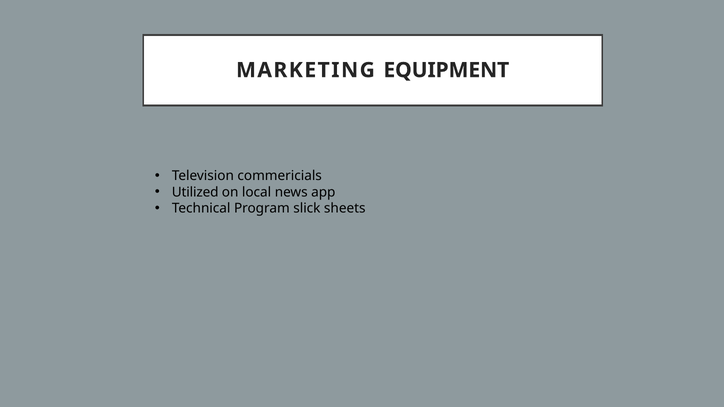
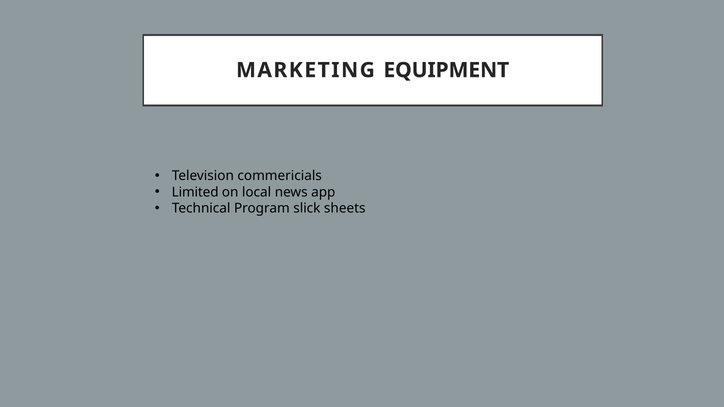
Utilized: Utilized -> Limited
